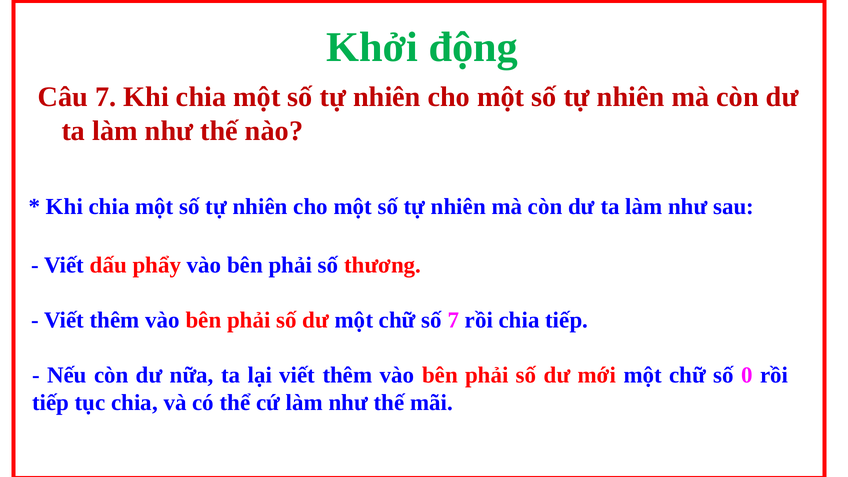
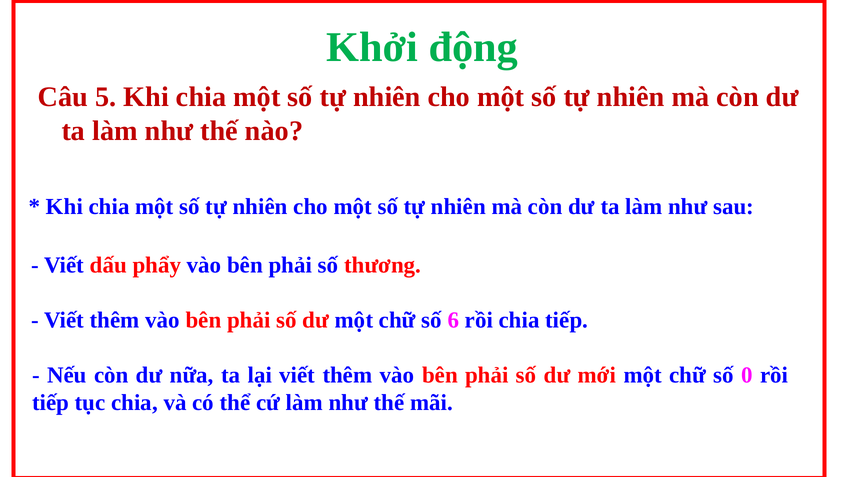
Câu 7: 7 -> 5
số 7: 7 -> 6
